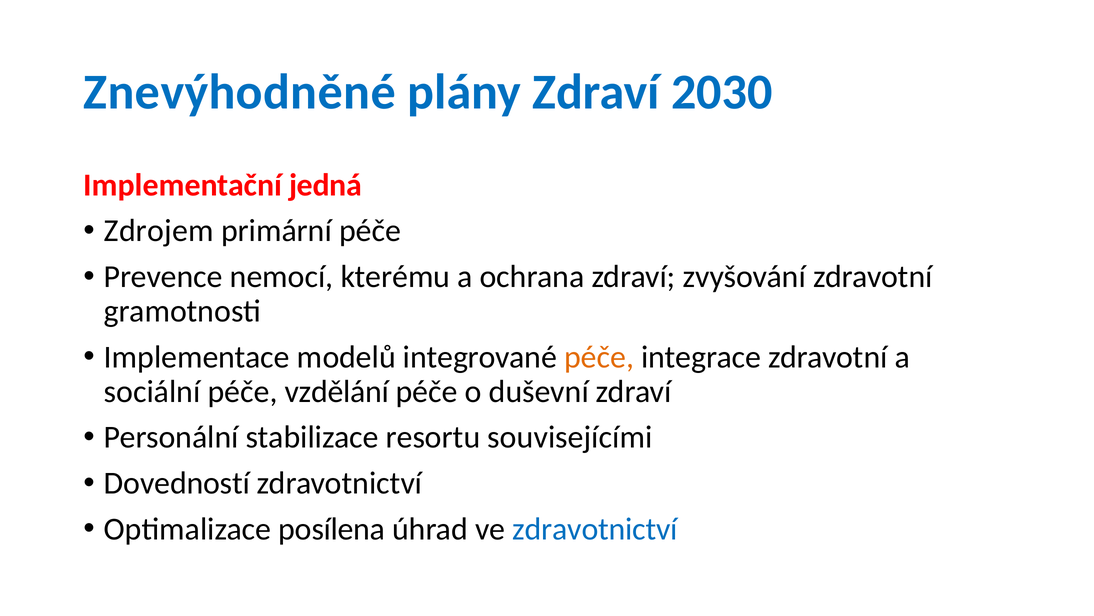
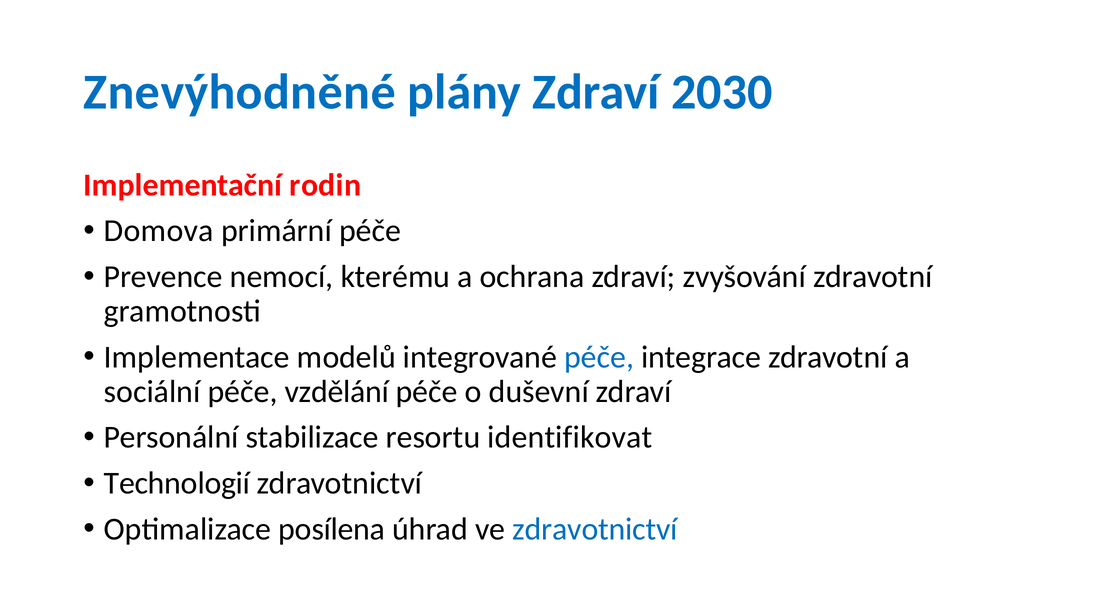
jedná: jedná -> rodin
Zdrojem: Zdrojem -> Domova
péče at (599, 357) colour: orange -> blue
souvisejícími: souvisejícími -> identifikovat
Dovedností: Dovedností -> Technologií
